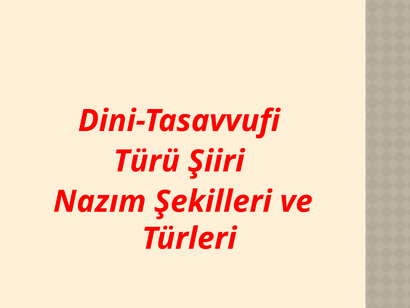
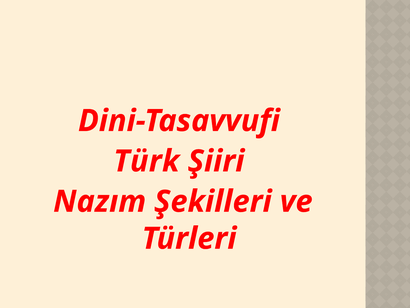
Türü: Türü -> Türk
